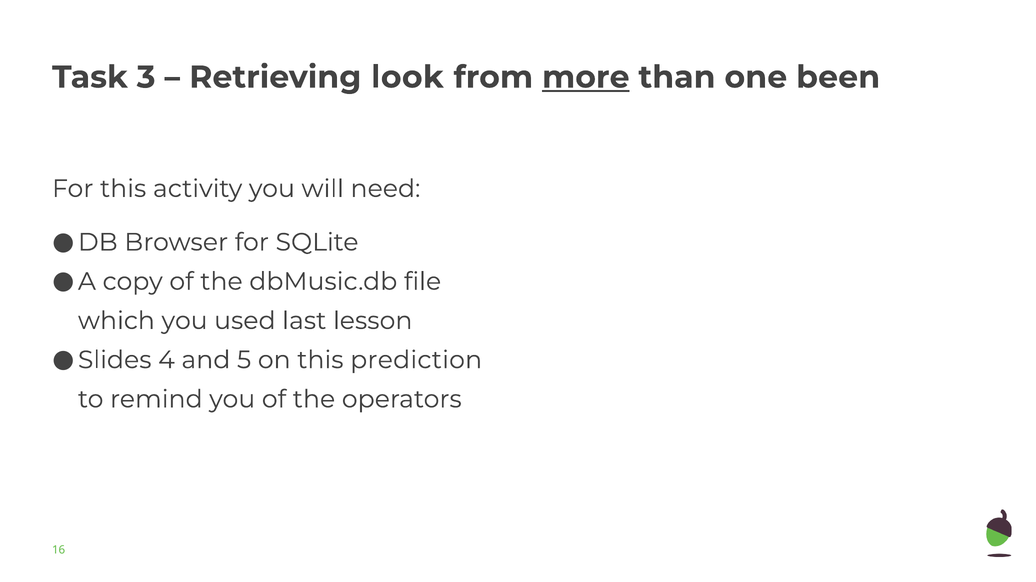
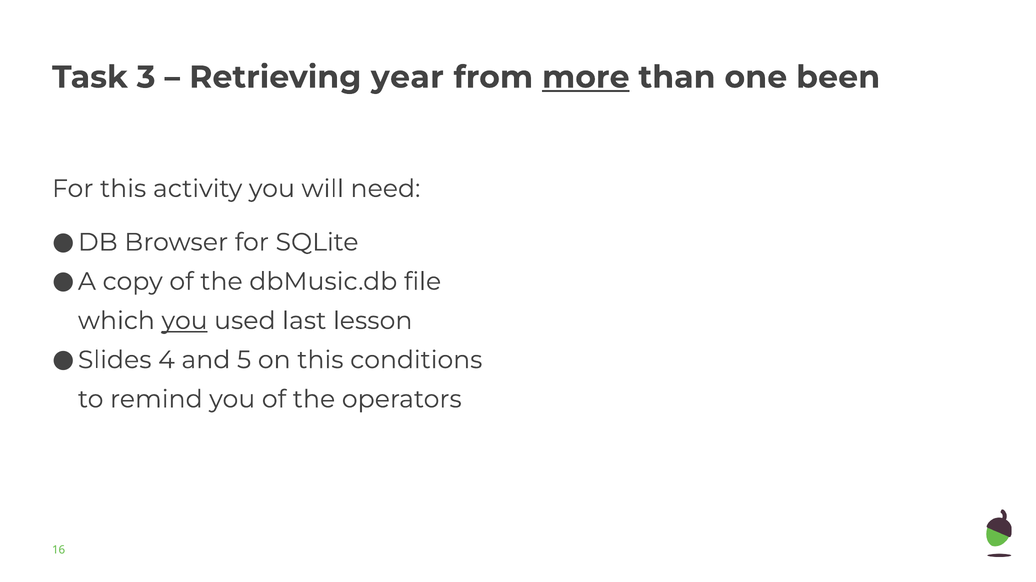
look: look -> year
you at (185, 321) underline: none -> present
prediction: prediction -> conditions
